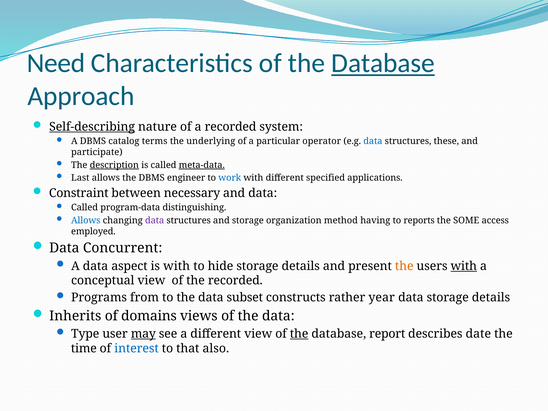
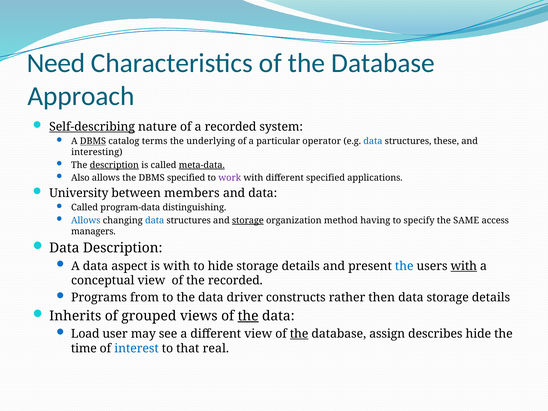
Database at (383, 63) underline: present -> none
DBMS at (93, 141) underline: none -> present
participate: participate -> interesting
Last: Last -> Also
DBMS engineer: engineer -> specified
work colour: blue -> purple
Constraint: Constraint -> University
necessary: necessary -> members
data at (155, 220) colour: purple -> blue
storage at (248, 220) underline: none -> present
reports: reports -> specify
SOME: SOME -> SAME
employed: employed -> managers
Data Concurrent: Concurrent -> Description
the at (404, 266) colour: orange -> blue
subset: subset -> driver
year: year -> then
domains: domains -> grouped
the at (248, 316) underline: none -> present
Type: Type -> Load
may underline: present -> none
report: report -> assign
describes date: date -> hide
also: also -> real
